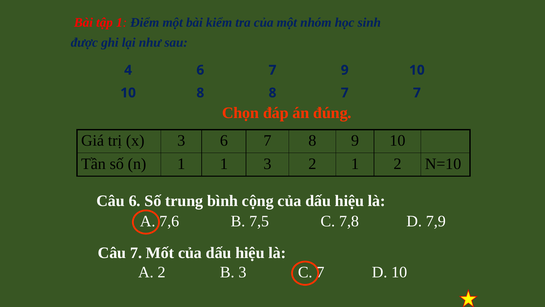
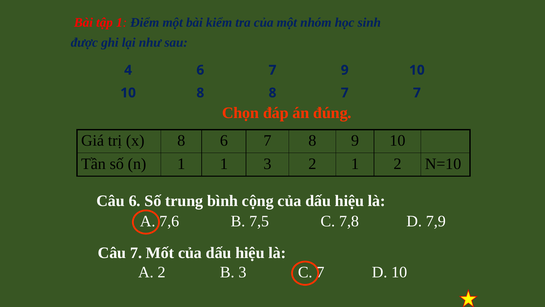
x 3: 3 -> 8
